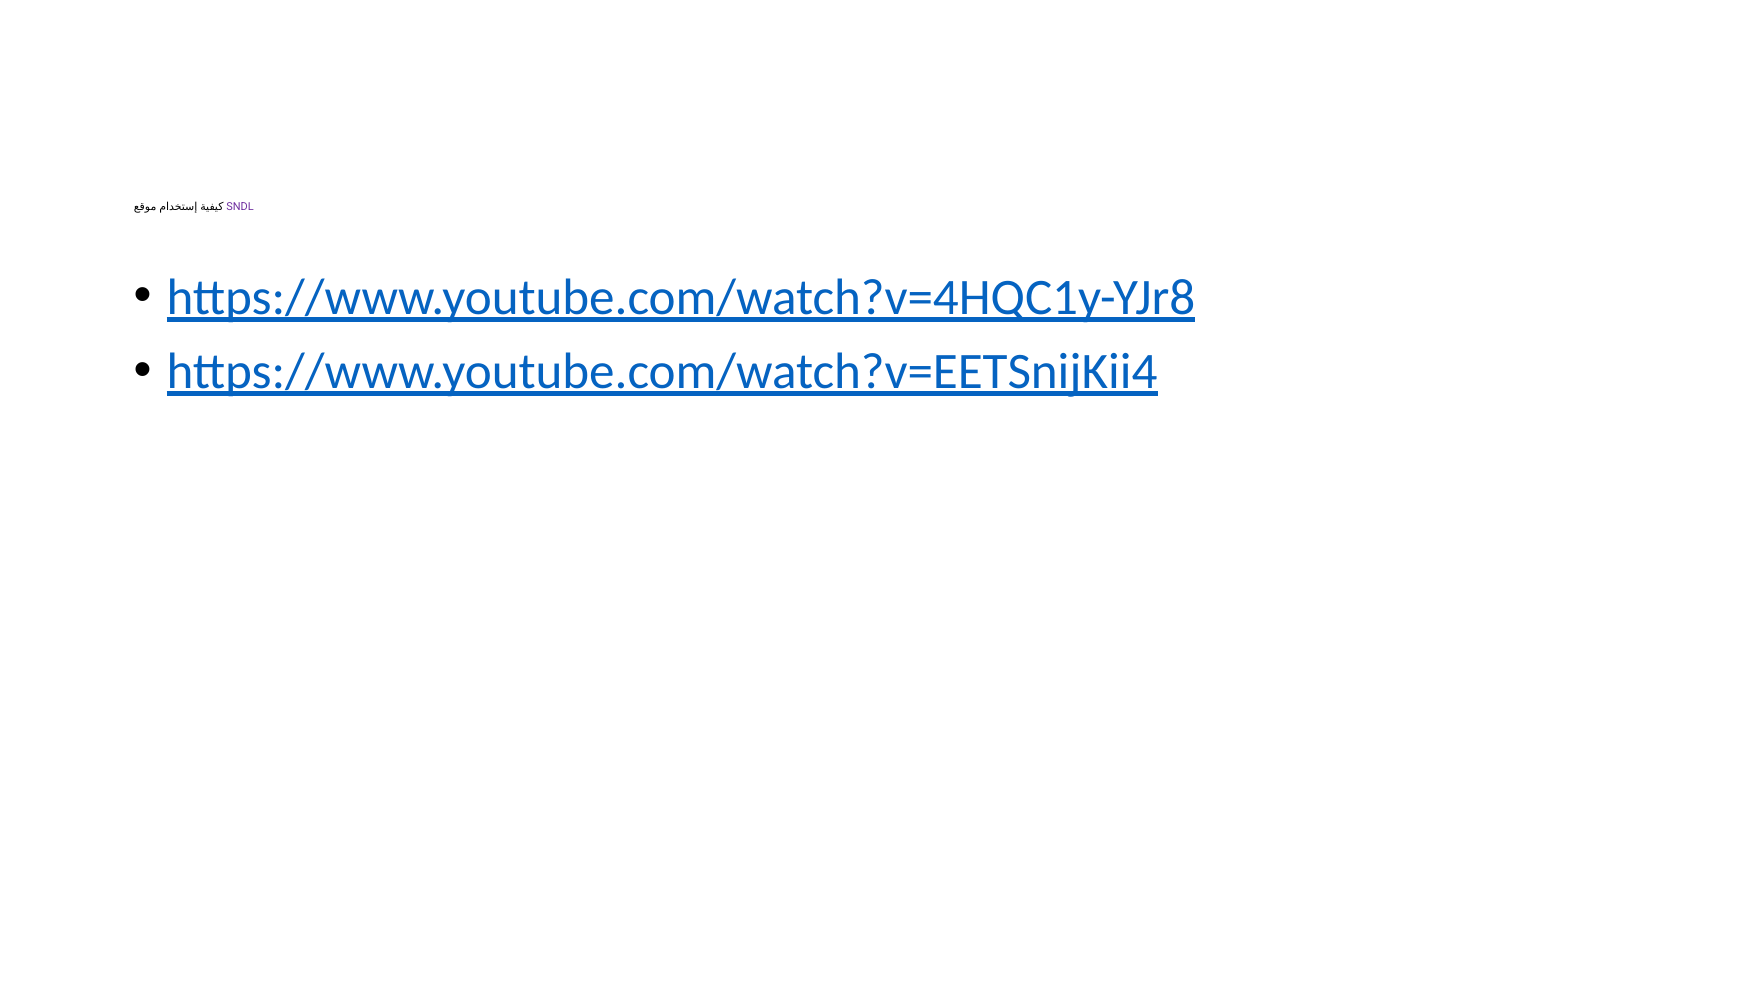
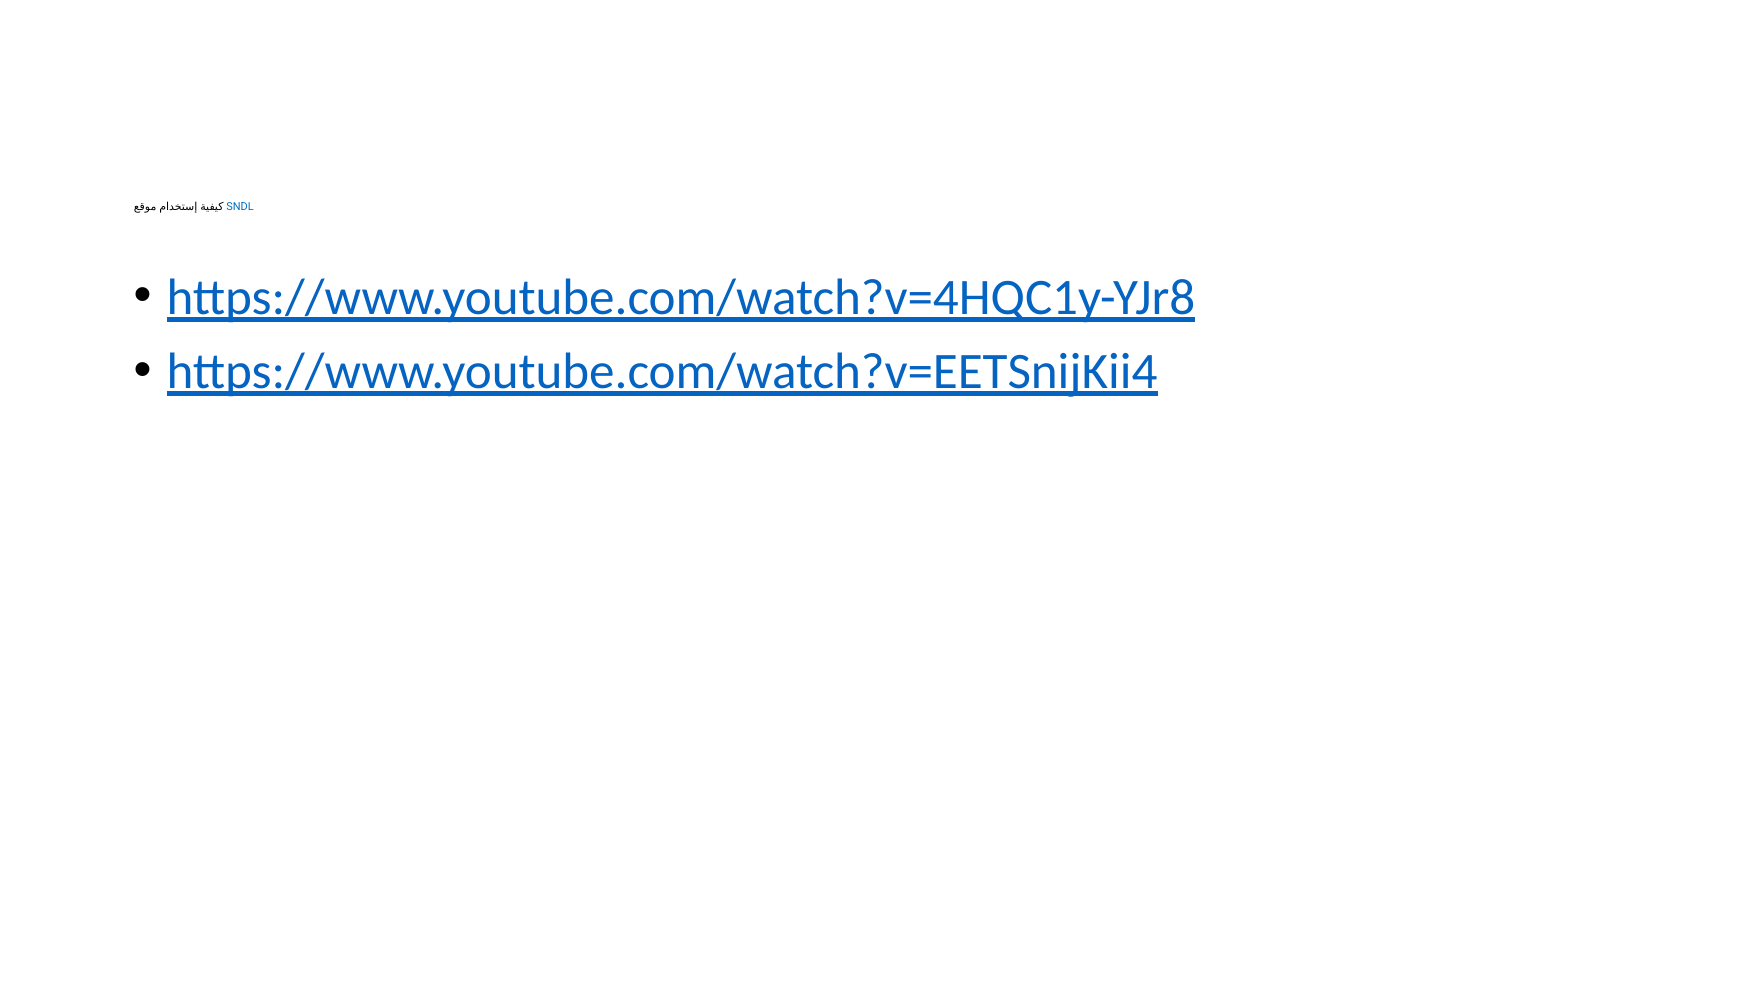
SNDL colour: purple -> blue
